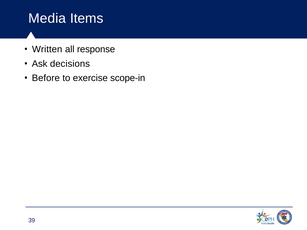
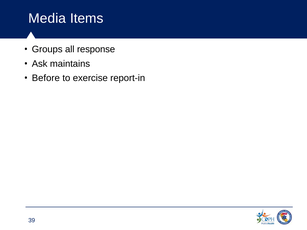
Written: Written -> Groups
decisions: decisions -> maintains
scope-in: scope-in -> report-in
